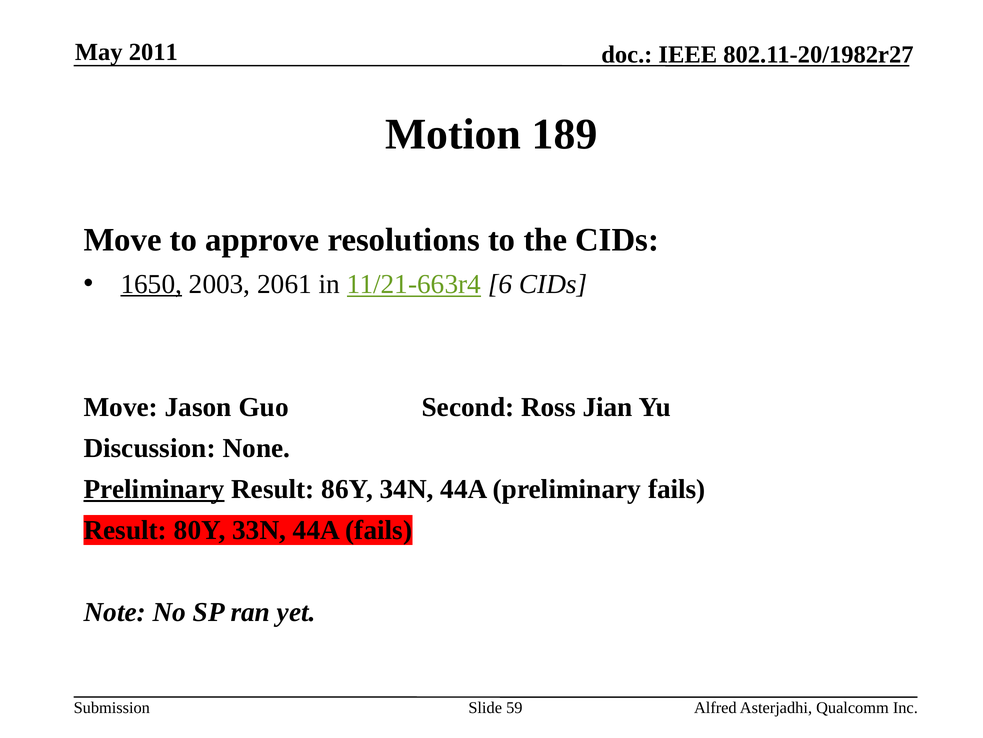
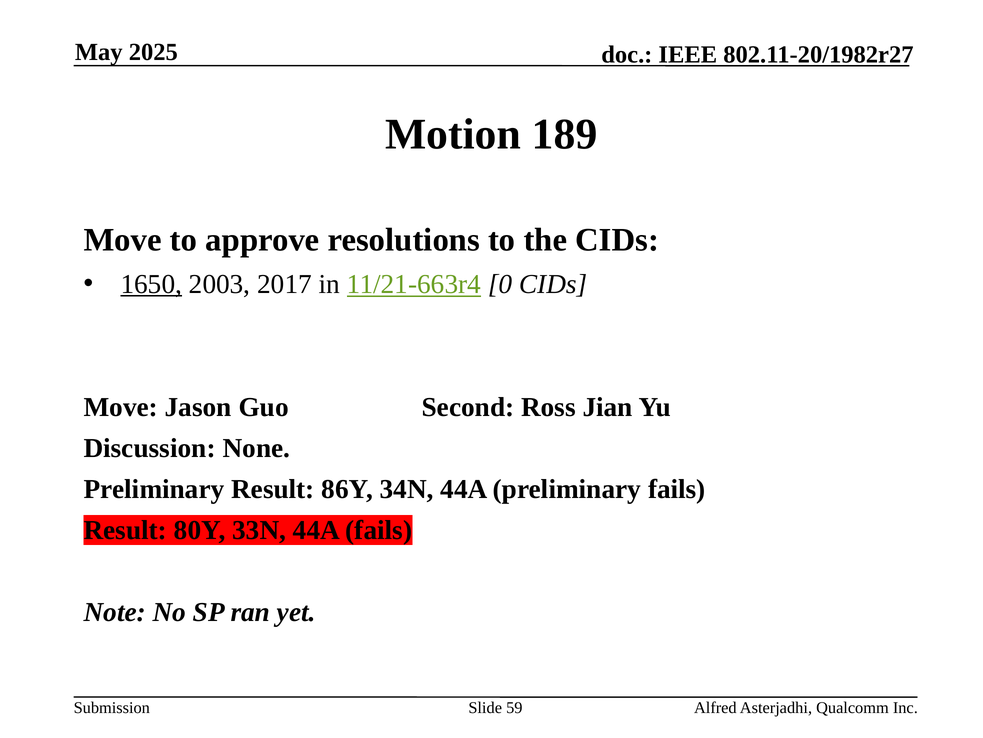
2011: 2011 -> 2025
2061: 2061 -> 2017
6: 6 -> 0
Preliminary at (154, 489) underline: present -> none
